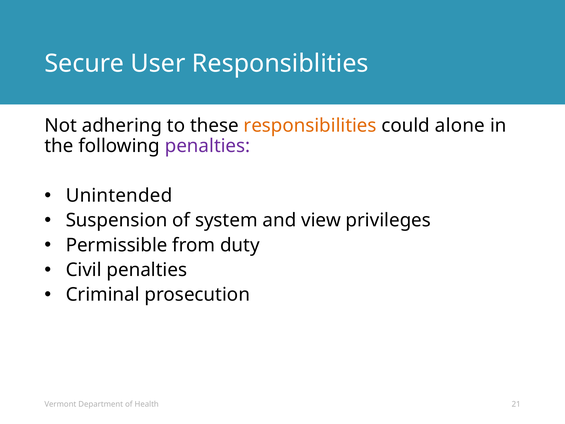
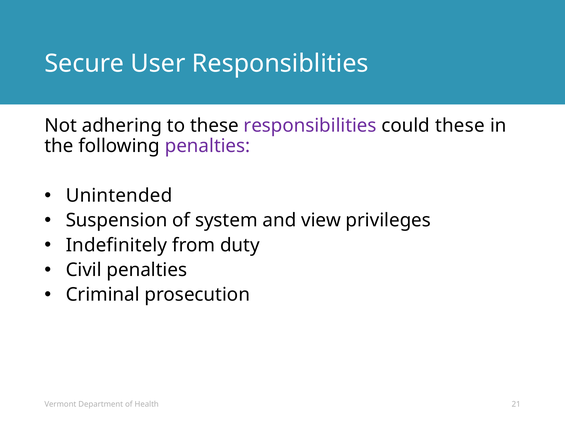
responsibilities colour: orange -> purple
could alone: alone -> these
Permissible: Permissible -> Indefinitely
